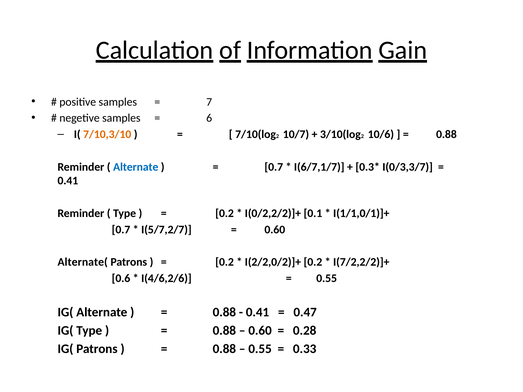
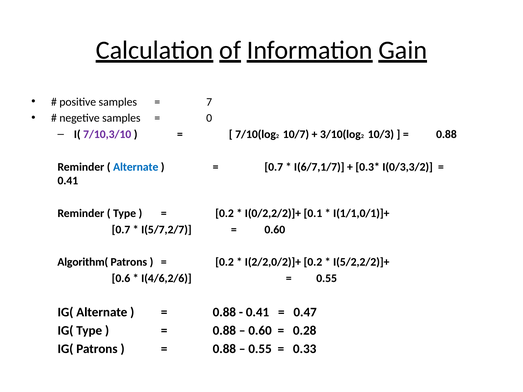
6: 6 -> 0
7/10,3/10 colour: orange -> purple
10/6: 10/6 -> 10/3
I(0/3,3/7: I(0/3,3/7 -> I(0/3,3/2
Alternate(: Alternate( -> Algorithm(
I(7/2,2/2)]+: I(7/2,2/2)]+ -> I(5/2,2/2)]+
